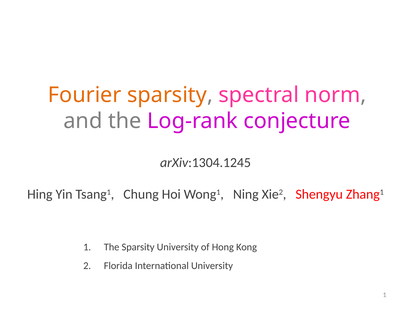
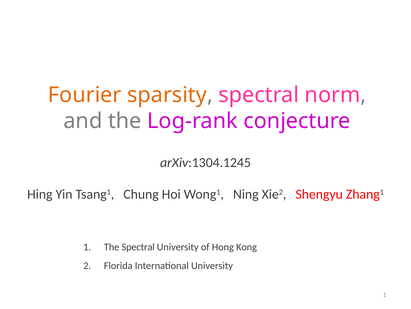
The Sparsity: Sparsity -> Spectral
